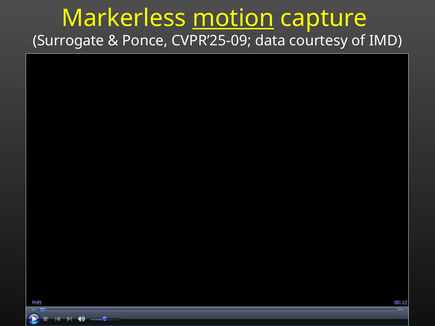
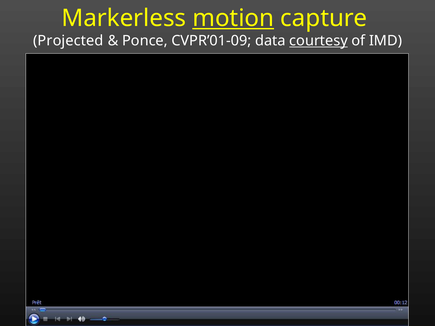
Surrogate: Surrogate -> Projected
CVPR’25-09: CVPR’25-09 -> CVPR’01-09
courtesy underline: none -> present
